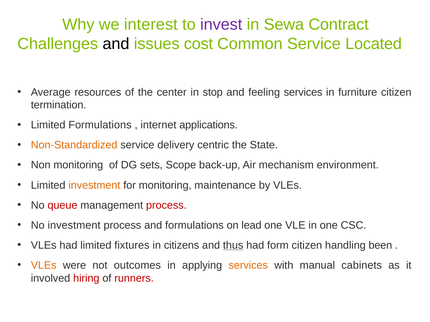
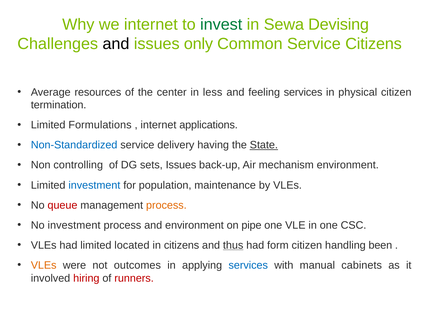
we interest: interest -> internet
invest colour: purple -> green
Contract: Contract -> Devising
cost: cost -> only
Service Located: Located -> Citizens
stop: stop -> less
furniture: furniture -> physical
Non-Standardized colour: orange -> blue
centric: centric -> having
State underline: none -> present
Non monitoring: monitoring -> controlling
sets Scope: Scope -> Issues
investment at (94, 185) colour: orange -> blue
for monitoring: monitoring -> population
process at (166, 205) colour: red -> orange
and formulations: formulations -> environment
lead: lead -> pipe
fixtures: fixtures -> located
services at (248, 266) colour: orange -> blue
